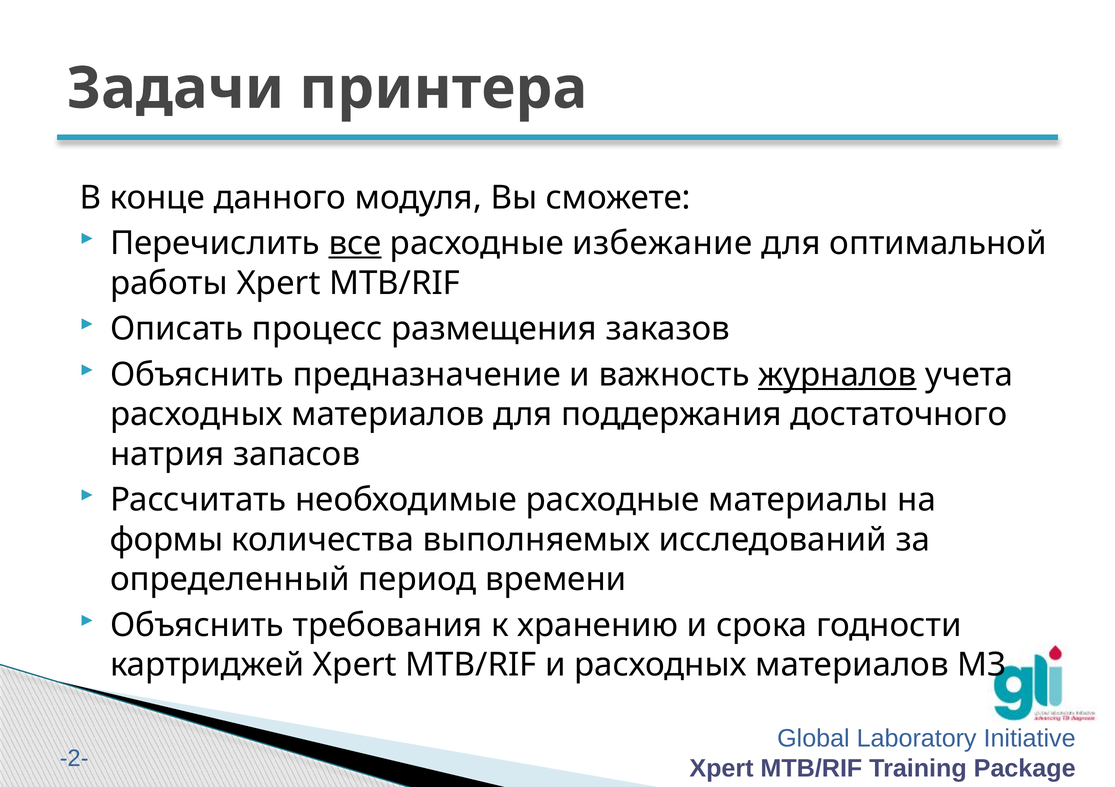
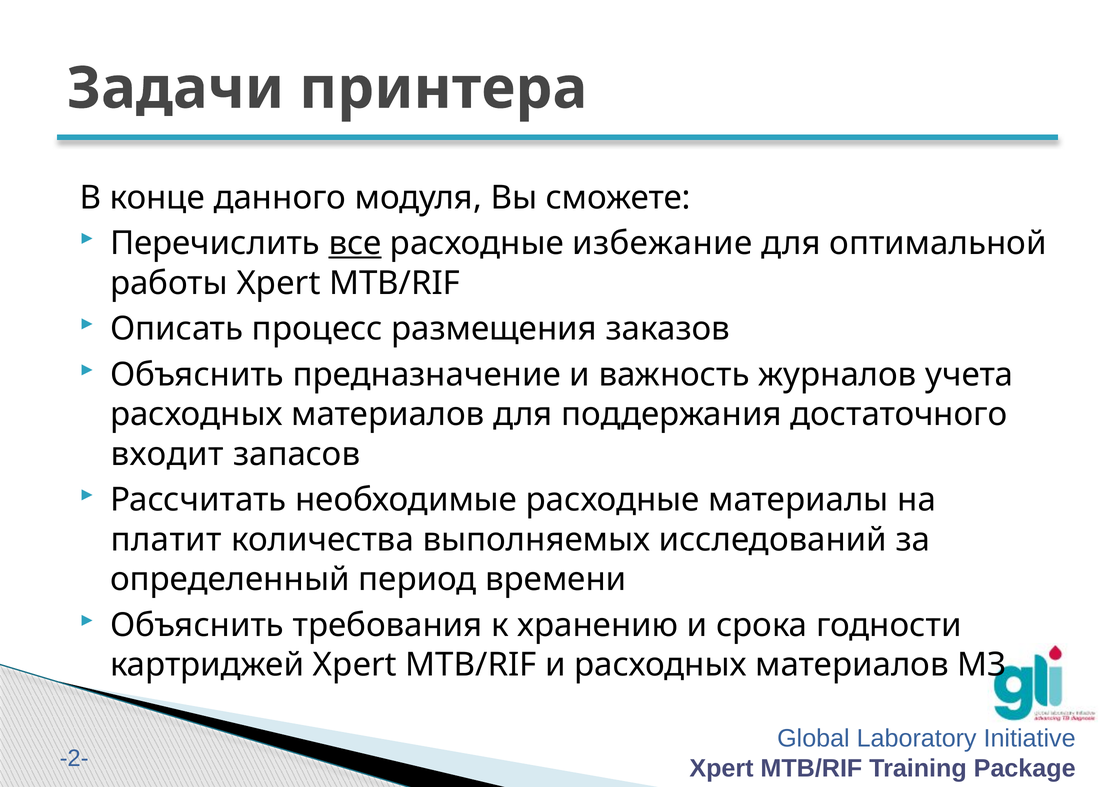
журналов underline: present -> none
натрия: натрия -> входит
формы: формы -> платит
